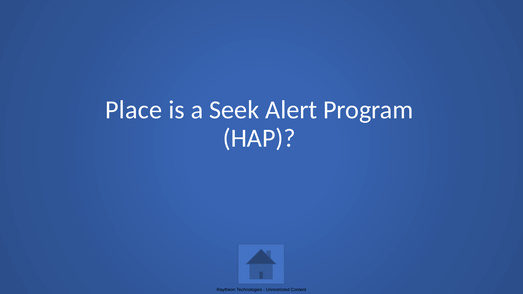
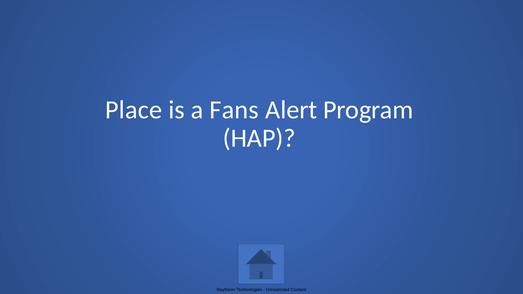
Seek: Seek -> Fans
